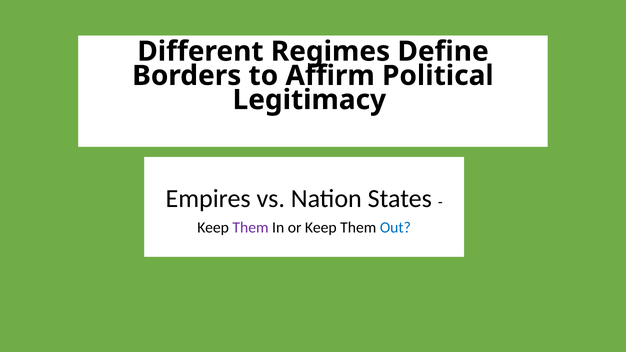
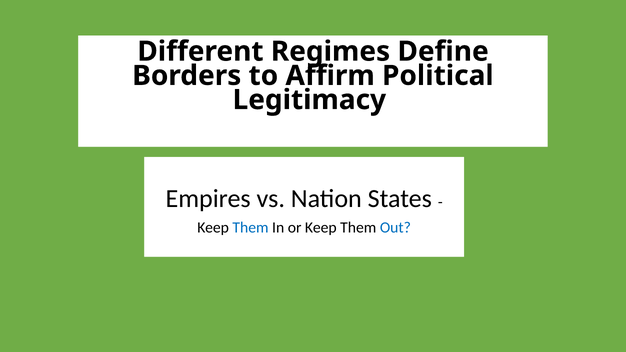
Them at (250, 228) colour: purple -> blue
